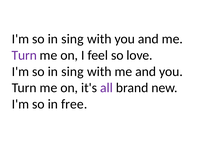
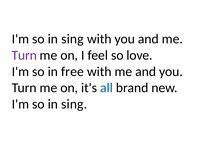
sing at (72, 72): sing -> free
all colour: purple -> blue
free at (74, 104): free -> sing
